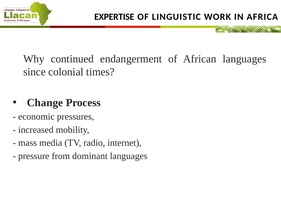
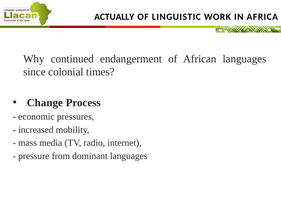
EXPERTISE: EXPERTISE -> ACTUALLY
